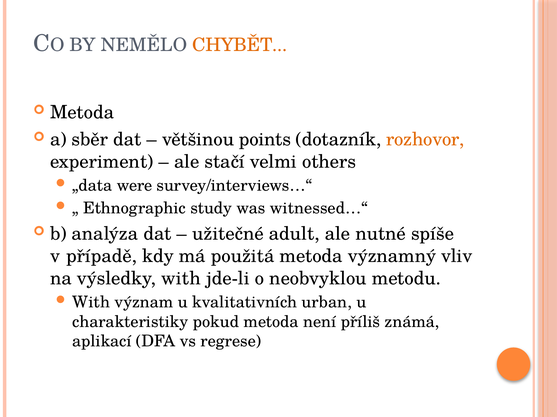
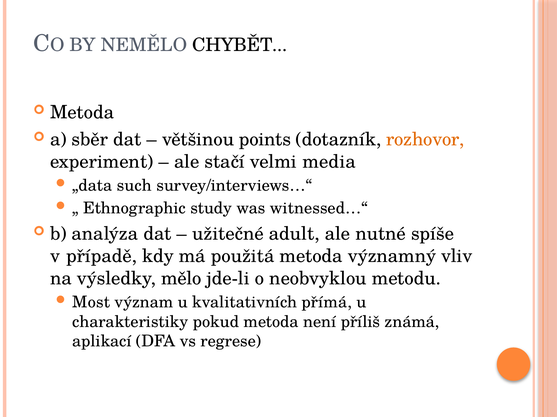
CHYBĚT colour: orange -> black
others: others -> media
were: were -> such
výsledky with: with -> mělo
With at (91, 303): With -> Most
urban: urban -> přímá
